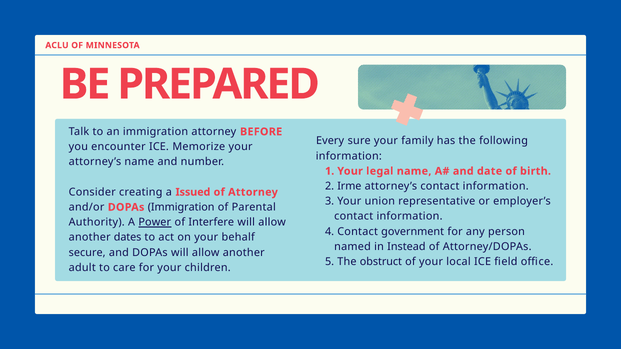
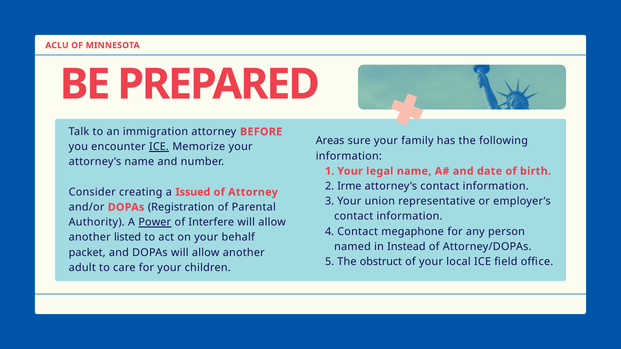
Every: Every -> Areas
ICE at (159, 147) underline: none -> present
DOPAs Immigration: Immigration -> Registration
government: government -> megaphone
dates: dates -> listed
secure: secure -> packet
